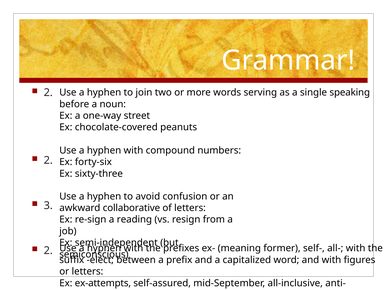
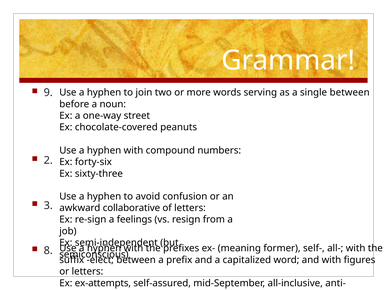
2 at (48, 93): 2 -> 9
single speaking: speaking -> between
reading: reading -> feelings
2 at (48, 251): 2 -> 8
